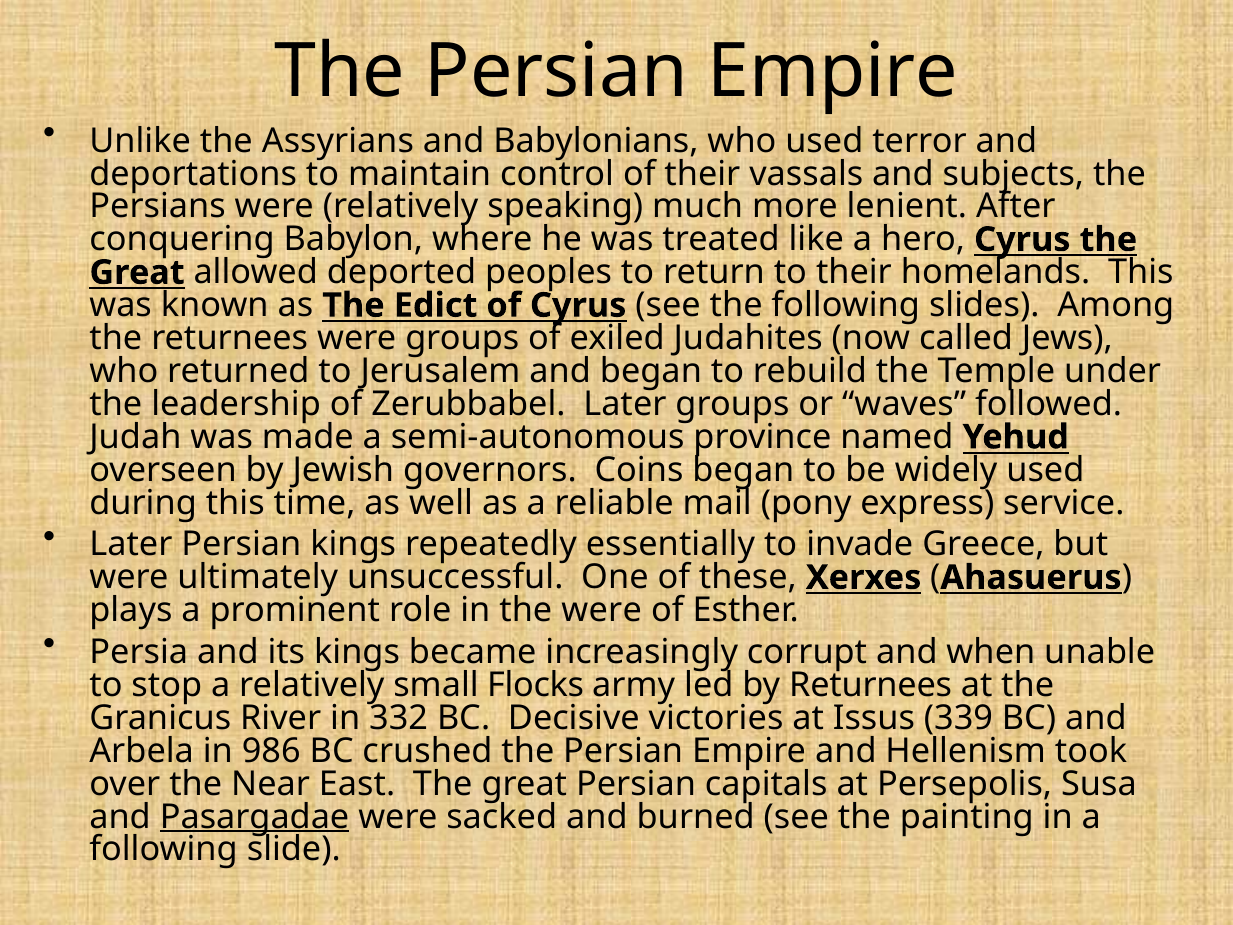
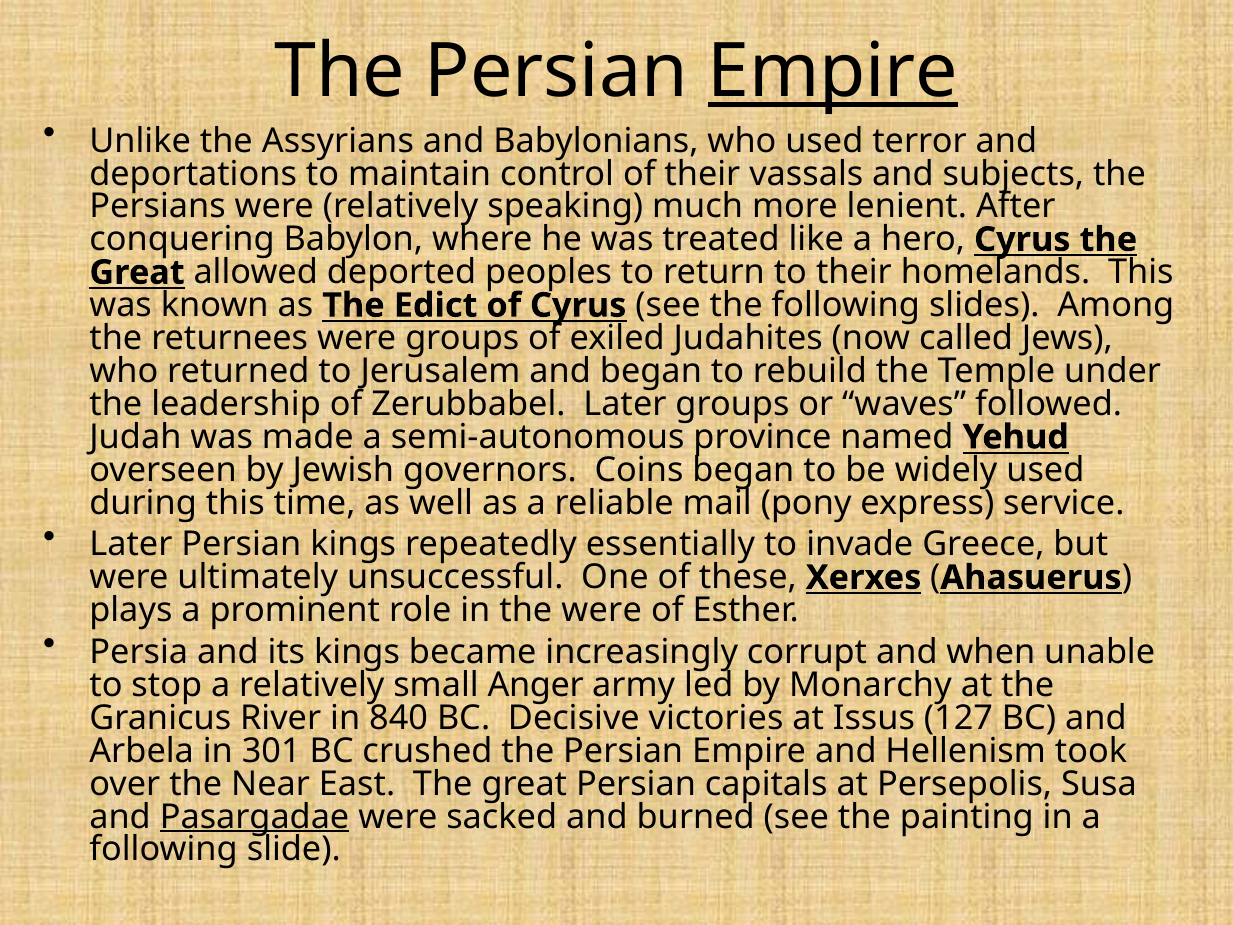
Empire at (833, 72) underline: none -> present
Flocks: Flocks -> Anger
by Returnees: Returnees -> Monarchy
332: 332 -> 840
339: 339 -> 127
986: 986 -> 301
